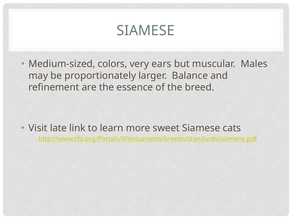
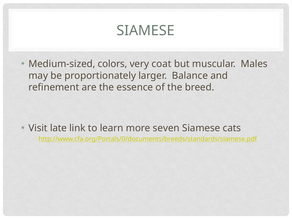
ears: ears -> coat
sweet: sweet -> seven
